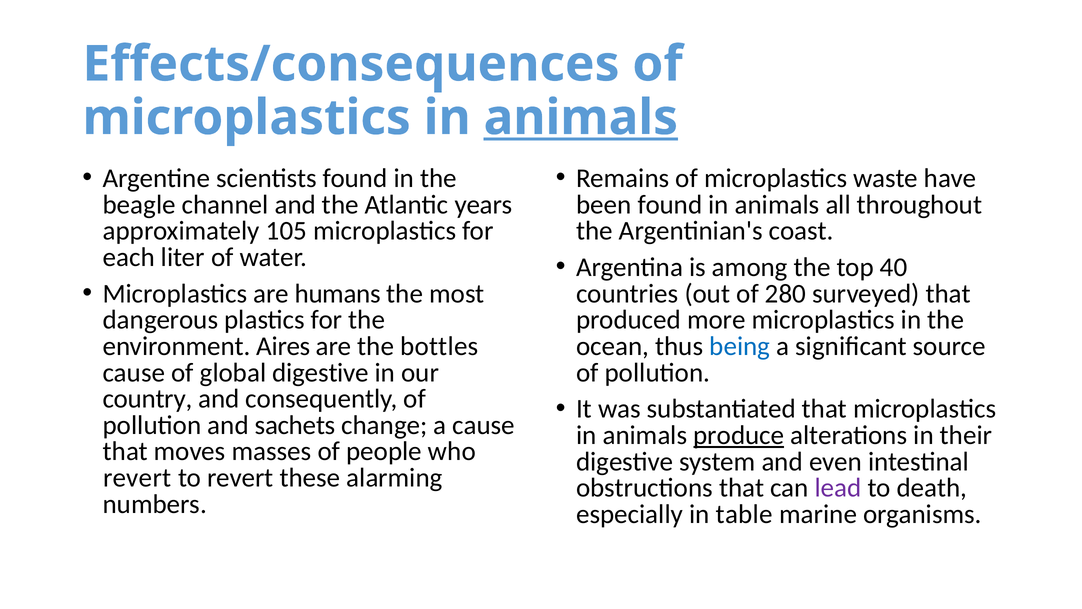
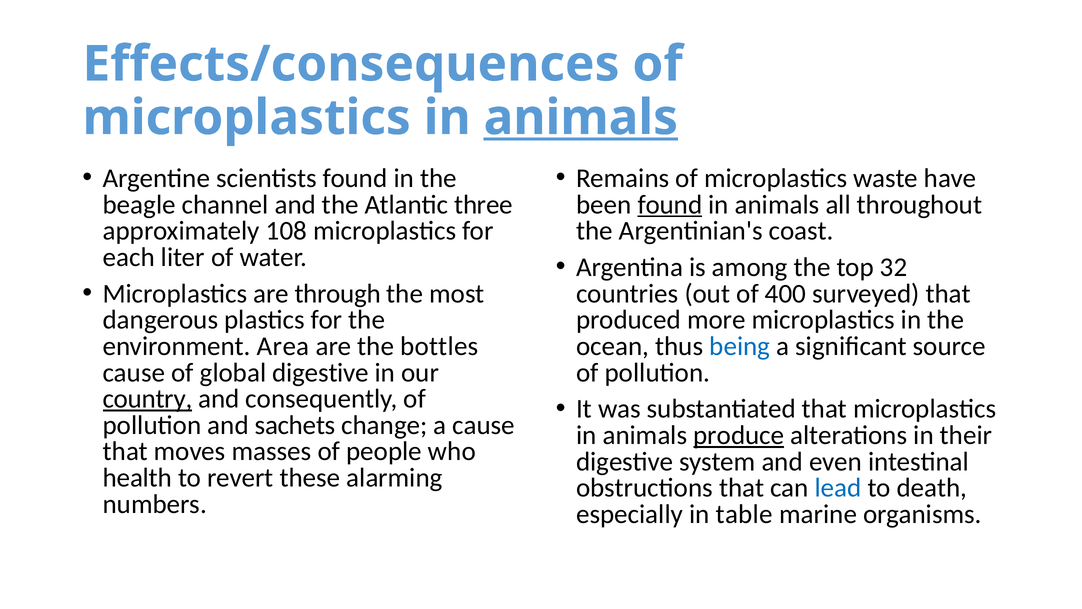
years: years -> three
found at (670, 204) underline: none -> present
105: 105 -> 108
40: 40 -> 32
humans: humans -> through
280: 280 -> 400
Aires: Aires -> Area
country underline: none -> present
revert at (137, 478): revert -> health
lead colour: purple -> blue
